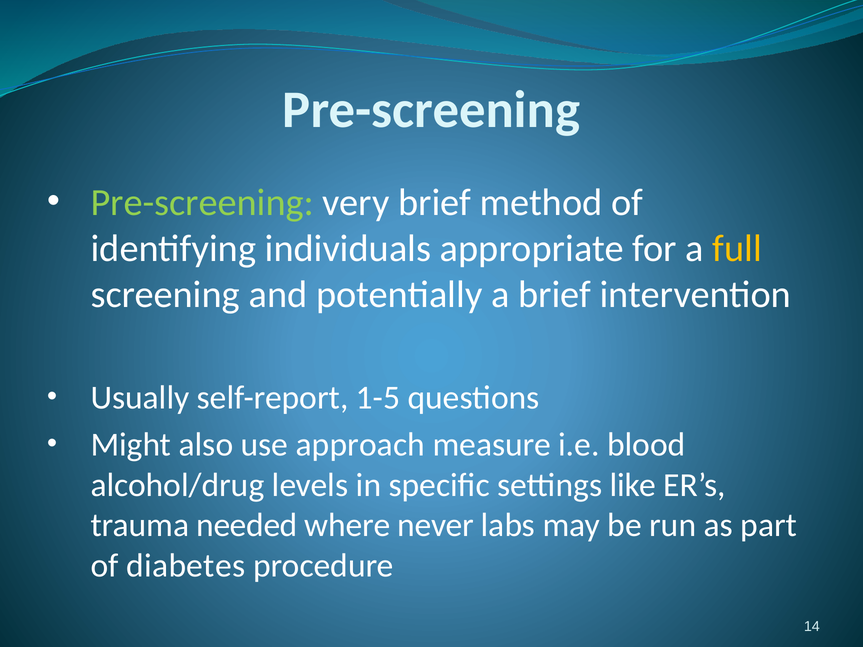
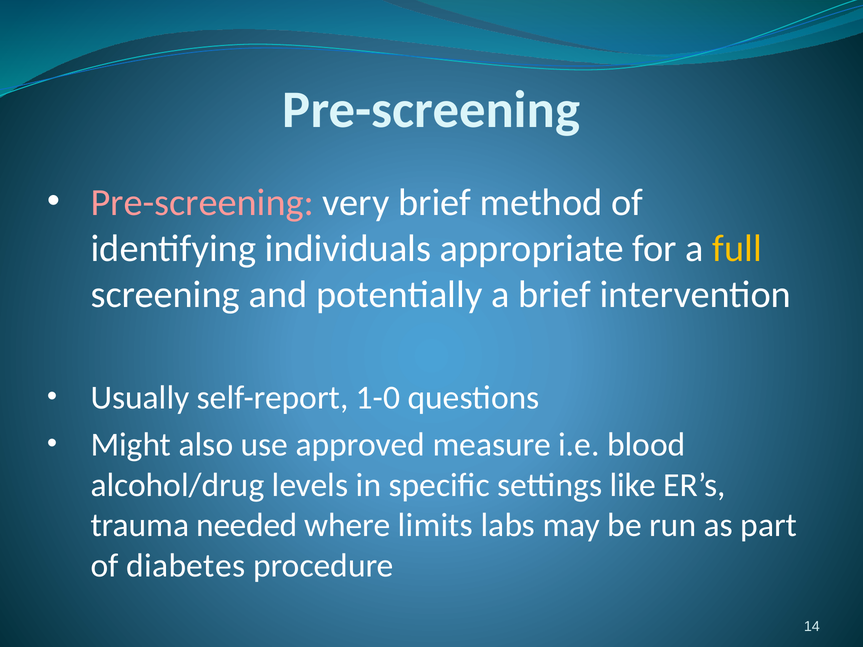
Pre-screening at (202, 203) colour: light green -> pink
1-5: 1-5 -> 1-0
approach: approach -> approved
never: never -> limits
